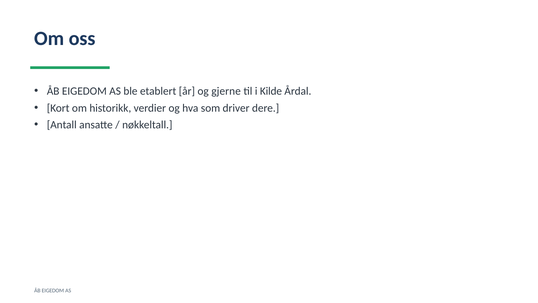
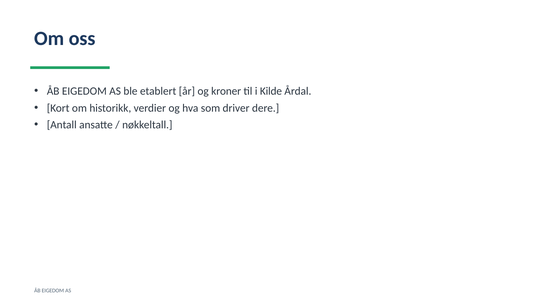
gjerne: gjerne -> kroner
